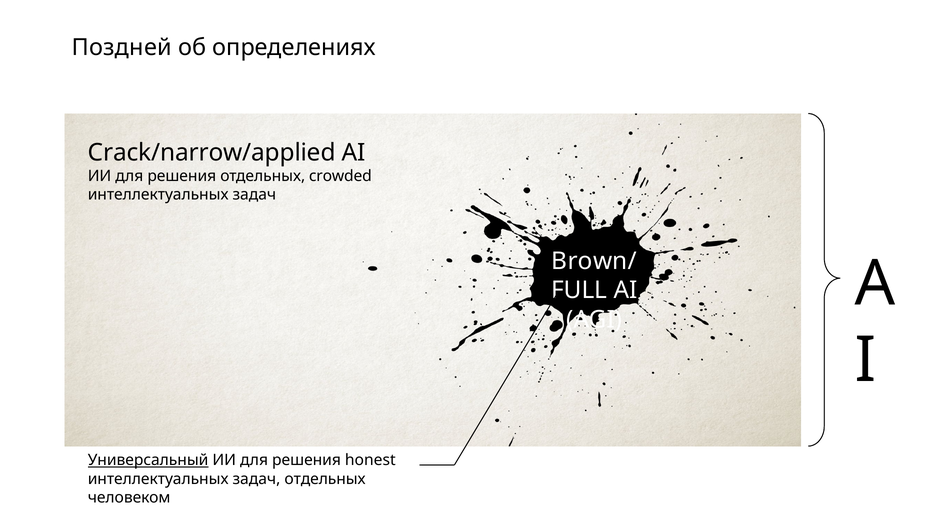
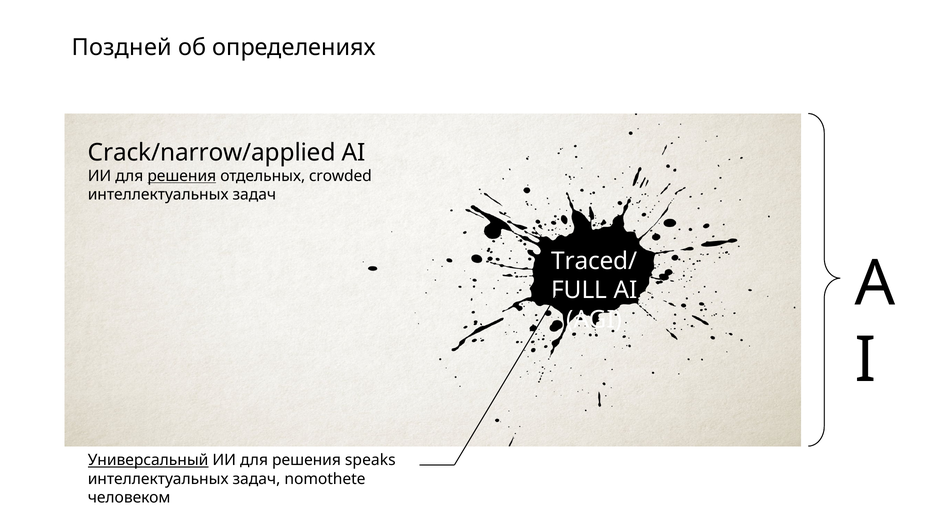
решения at (182, 176) underline: none -> present
Brown/: Brown/ -> Traced/
honest: honest -> speaks
задач отдельных: отдельных -> nomothete
